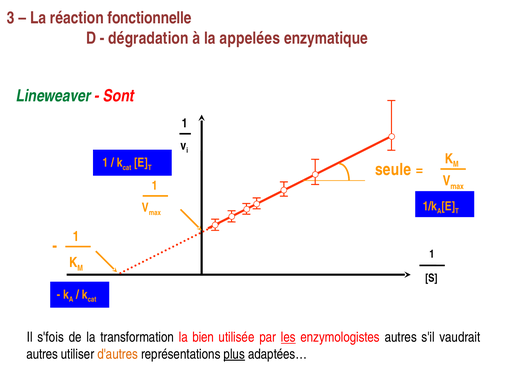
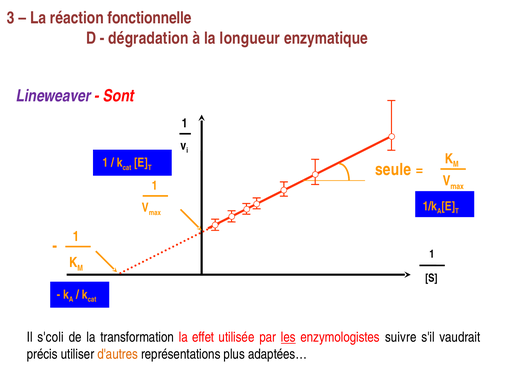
appelées: appelées -> longueur
Lineweaver colour: green -> purple
s'fois: s'fois -> s'coli
bien: bien -> effet
enzymologistes autres: autres -> suivre
autres at (42, 355): autres -> précis
plus underline: present -> none
